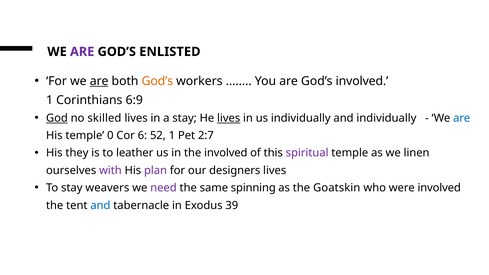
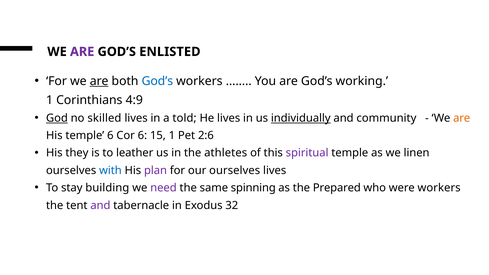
God’s at (157, 81) colour: orange -> blue
God’s involved: involved -> working
6:9: 6:9 -> 4:9
a stay: stay -> told
lives at (229, 118) underline: present -> none
individually at (301, 118) underline: none -> present
and individually: individually -> community
are at (462, 118) colour: blue -> orange
temple 0: 0 -> 6
52: 52 -> 15
2:7: 2:7 -> 2:6
the involved: involved -> athletes
with colour: purple -> blue
our designers: designers -> ourselves
weavers: weavers -> building
Goatskin: Goatskin -> Prepared
were involved: involved -> workers
and at (100, 205) colour: blue -> purple
39: 39 -> 32
